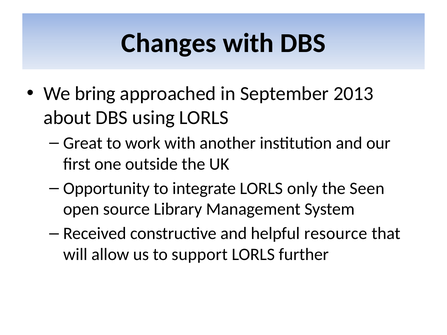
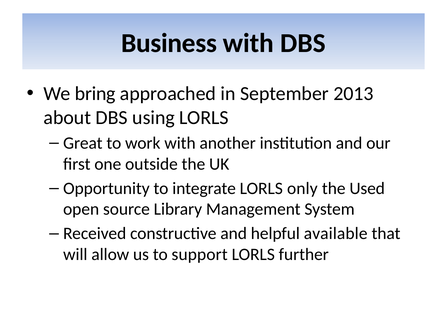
Changes: Changes -> Business
Seen: Seen -> Used
resource: resource -> available
